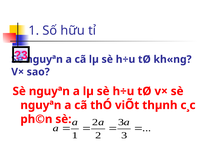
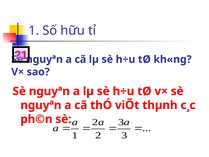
?3: ?3 -> ?1
